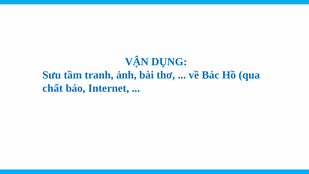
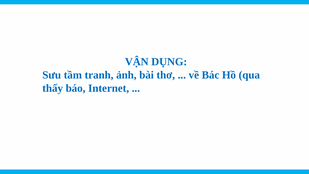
chất: chất -> thấy
